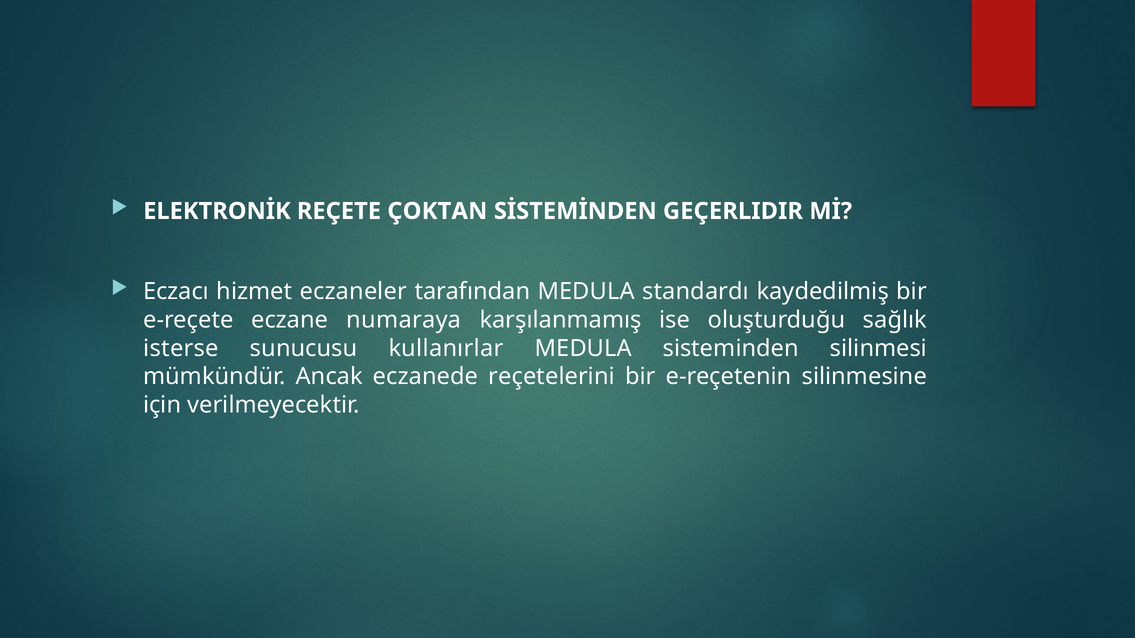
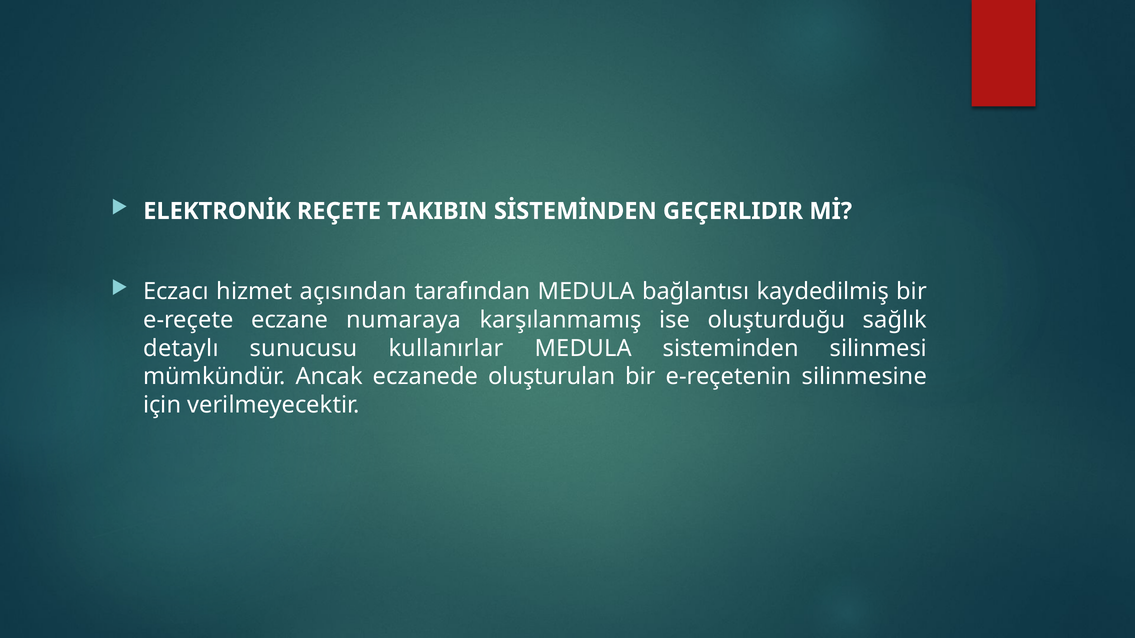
ÇOKTAN: ÇOKTAN -> TAKIBIN
eczaneler: eczaneler -> açısından
standardı: standardı -> bağlantısı
isterse: isterse -> detaylı
reçetelerini: reçetelerini -> oluşturulan
